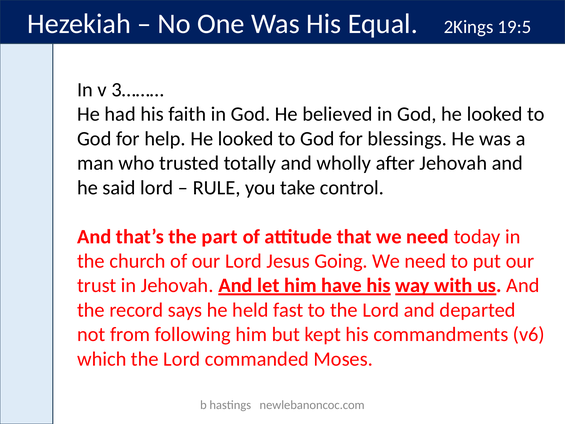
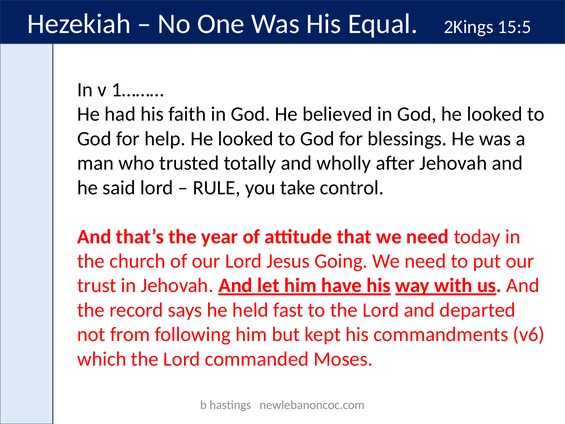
19:5: 19:5 -> 15:5
3………: 3……… -> 1………
part: part -> year
